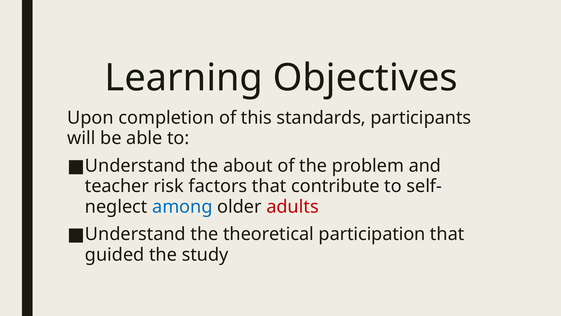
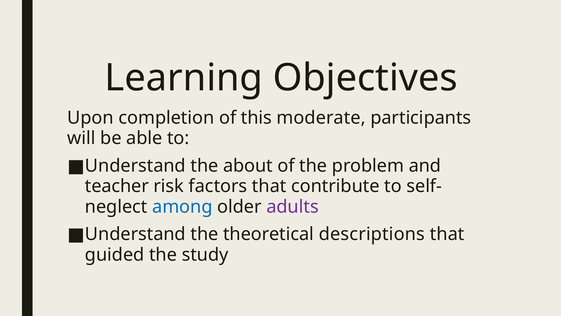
standards: standards -> moderate
adults colour: red -> purple
participation: participation -> descriptions
